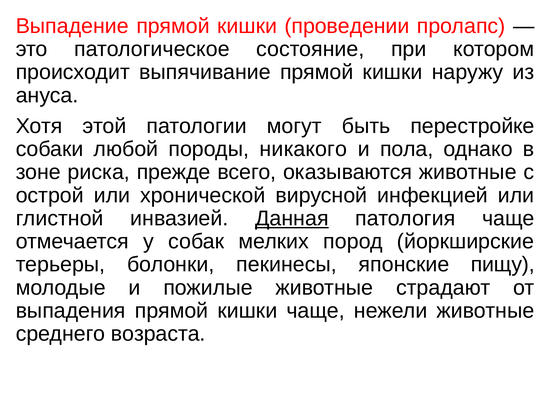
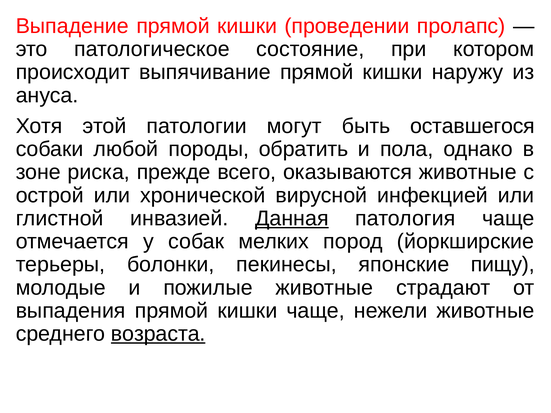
перестройке: перестройке -> оставшегося
никакого: никакого -> обратить
возраста underline: none -> present
